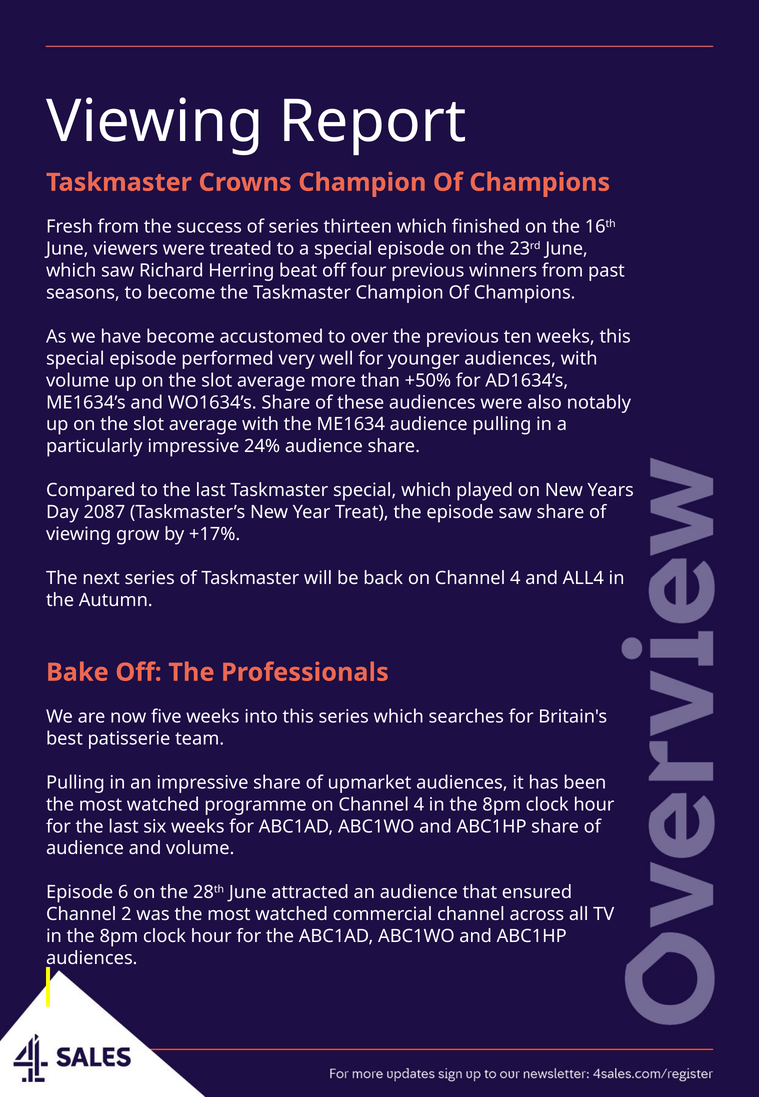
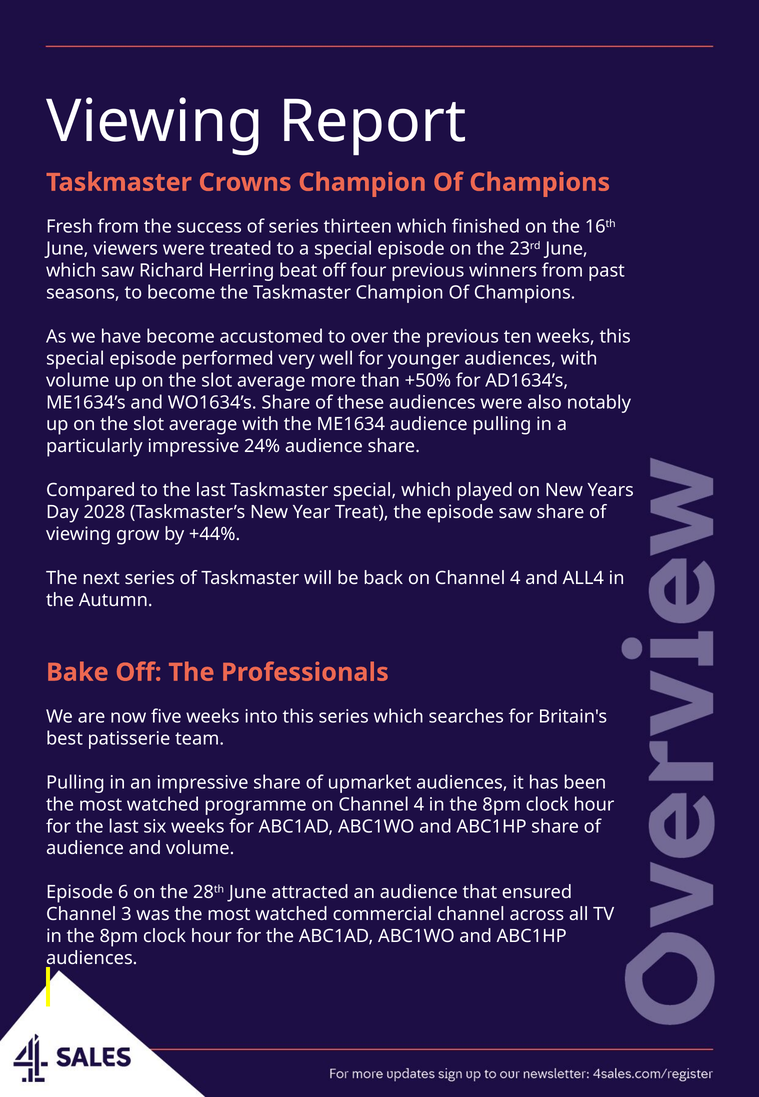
2087: 2087 -> 2028
+17%: +17% -> +44%
2: 2 -> 3
